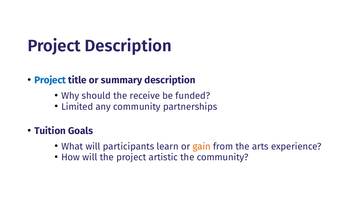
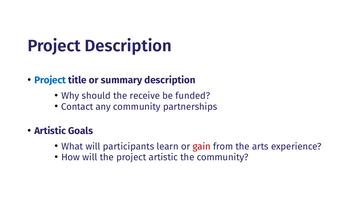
Limited: Limited -> Contact
Tuition at (50, 131): Tuition -> Artistic
gain colour: orange -> red
